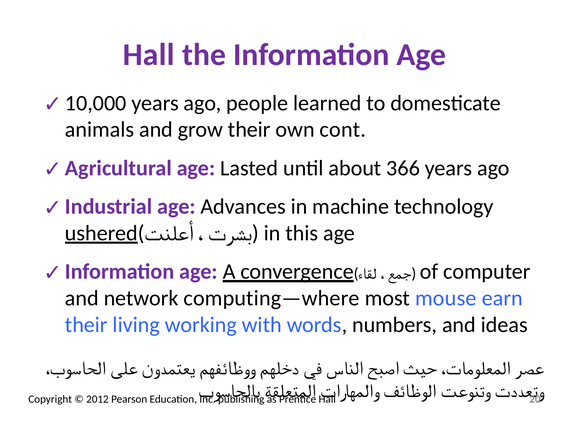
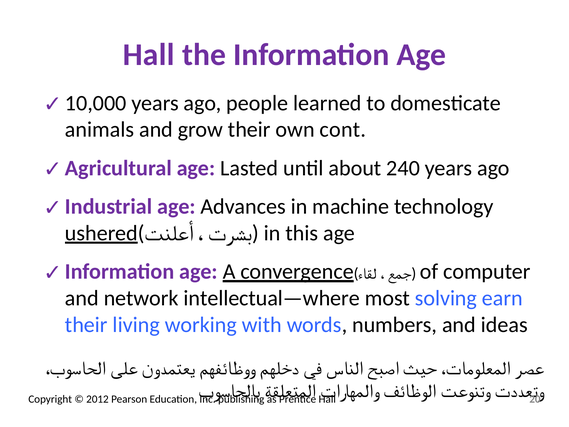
366: 366 -> 240
computing—where: computing—where -> intellectual—where
mouse: mouse -> solving
